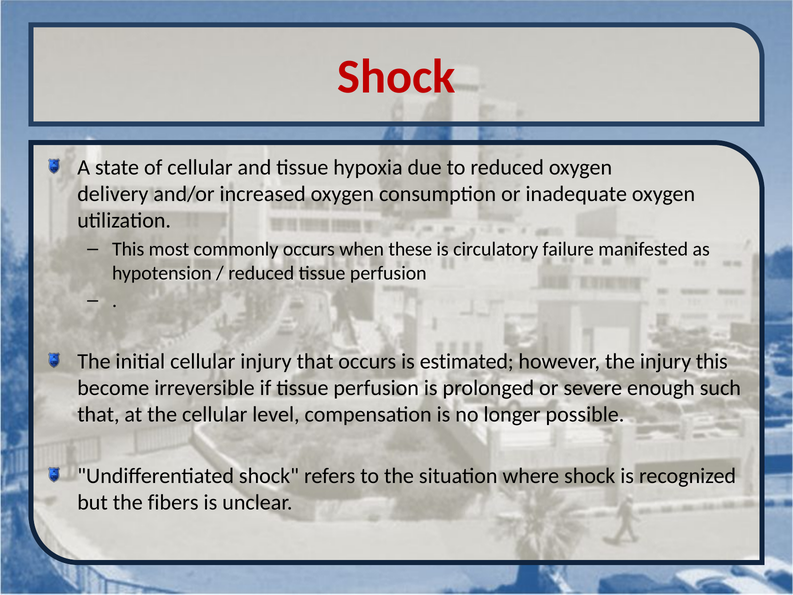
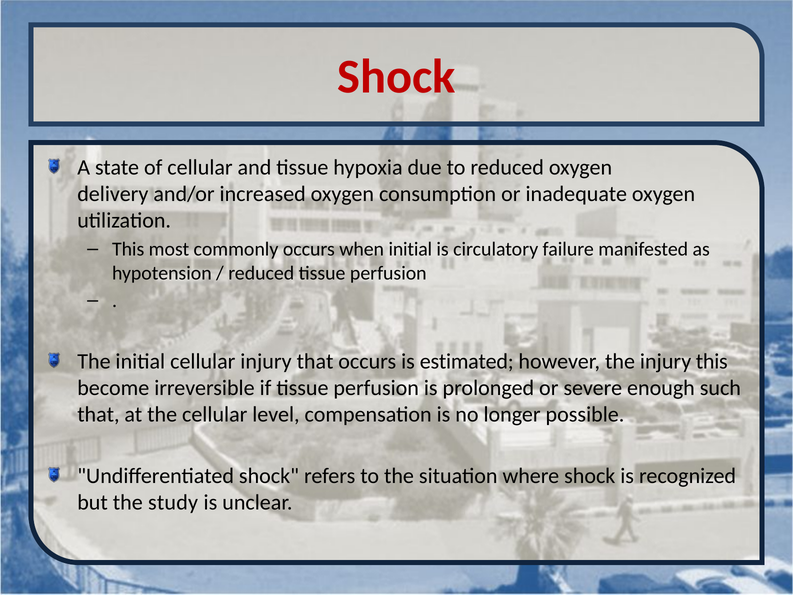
when these: these -> initial
fibers: fibers -> study
